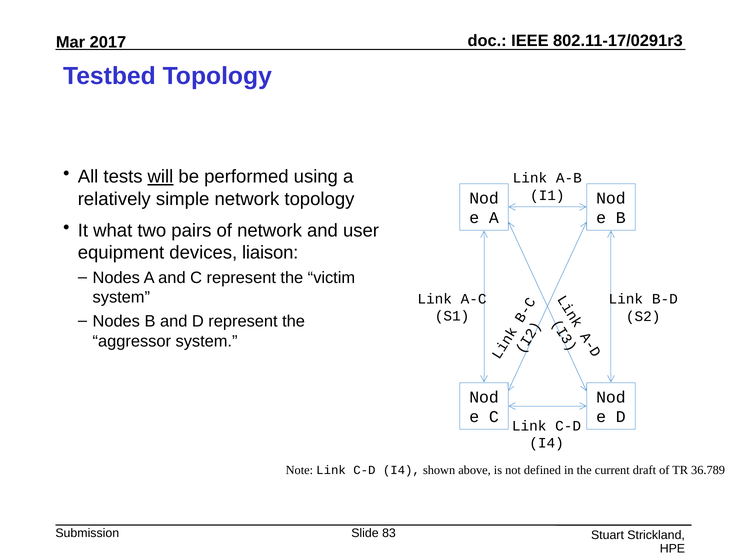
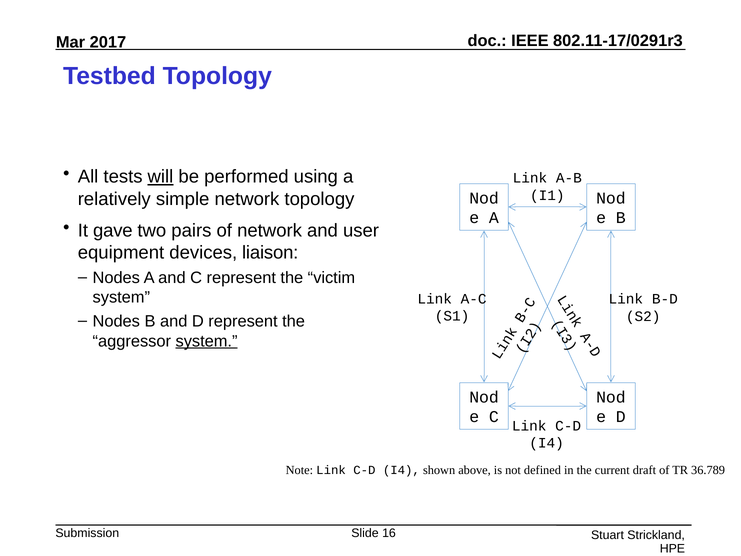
what: what -> gave
system at (207, 341) underline: none -> present
83: 83 -> 16
